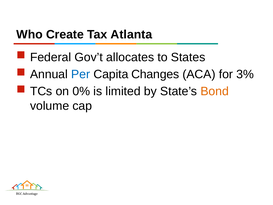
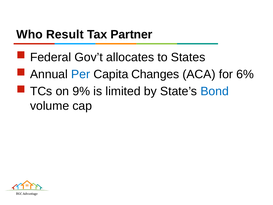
Create: Create -> Result
Atlanta: Atlanta -> Partner
3%: 3% -> 6%
0%: 0% -> 9%
Bond colour: orange -> blue
